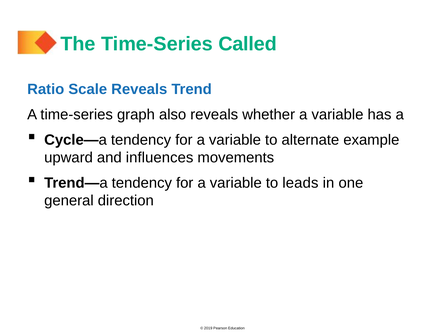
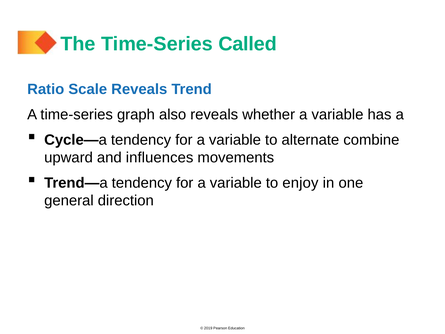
example: example -> combine
leads: leads -> enjoy
